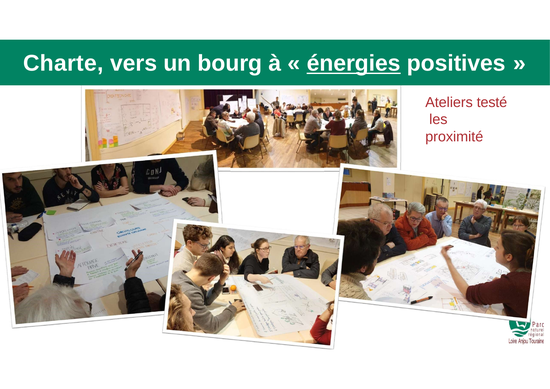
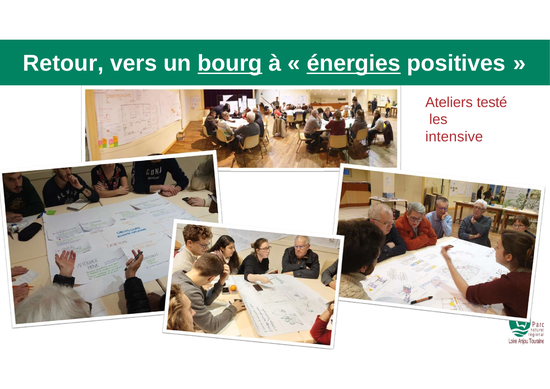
Charte: Charte -> Retour
bourg underline: none -> present
proximité: proximité -> intensive
